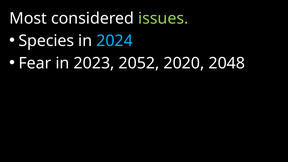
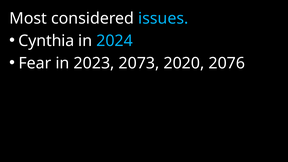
issues colour: light green -> light blue
Species: Species -> Cynthia
2052: 2052 -> 2073
2048: 2048 -> 2076
